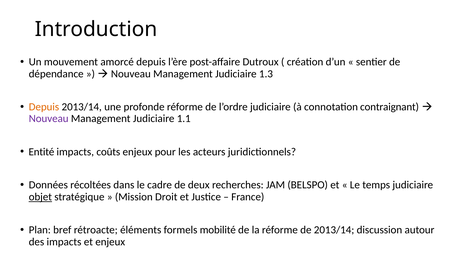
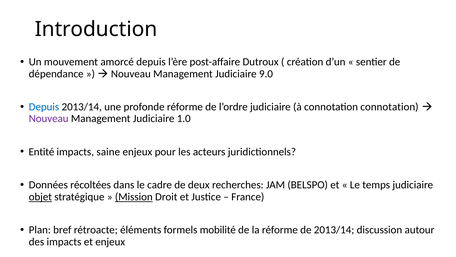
1.3: 1.3 -> 9.0
Depuis at (44, 107) colour: orange -> blue
connotation contraignant: contraignant -> connotation
1.1: 1.1 -> 1.0
coûts: coûts -> saine
Mission underline: none -> present
